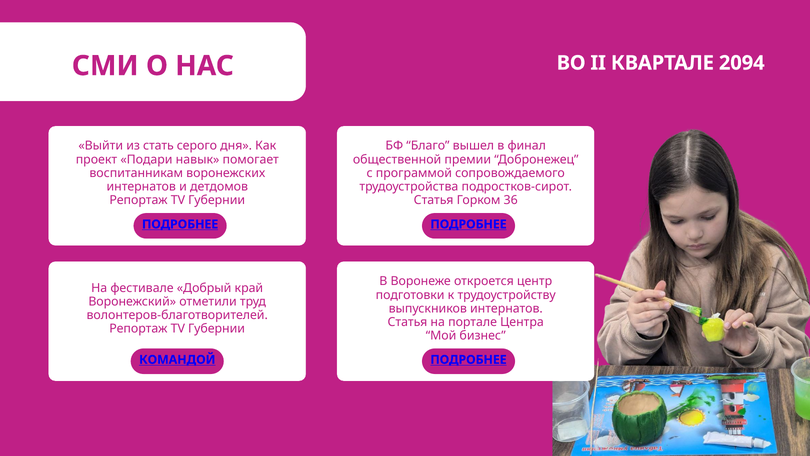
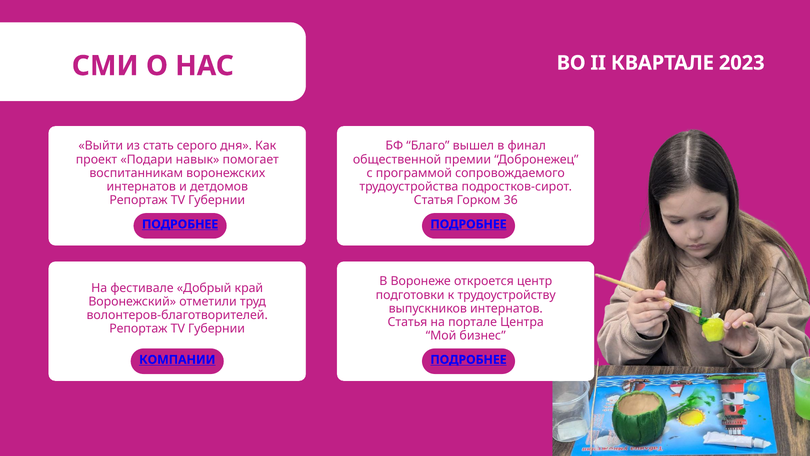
2094: 2094 -> 2023
КОМАНДОЙ: КОМАНДОЙ -> КОМПАНИИ
